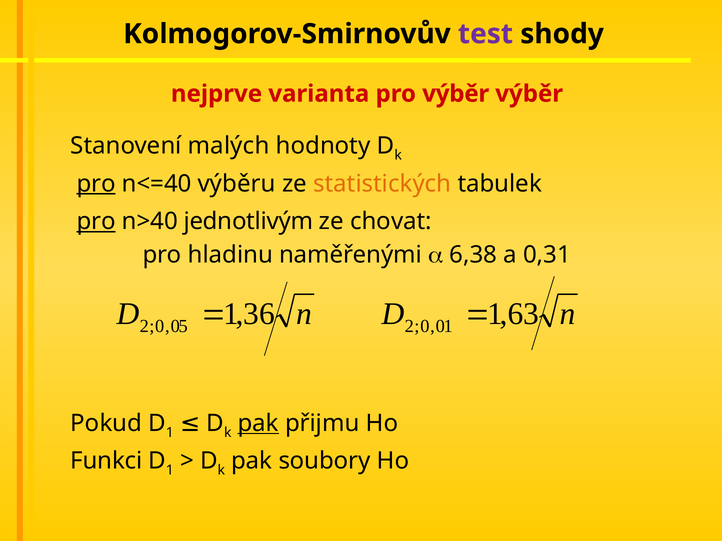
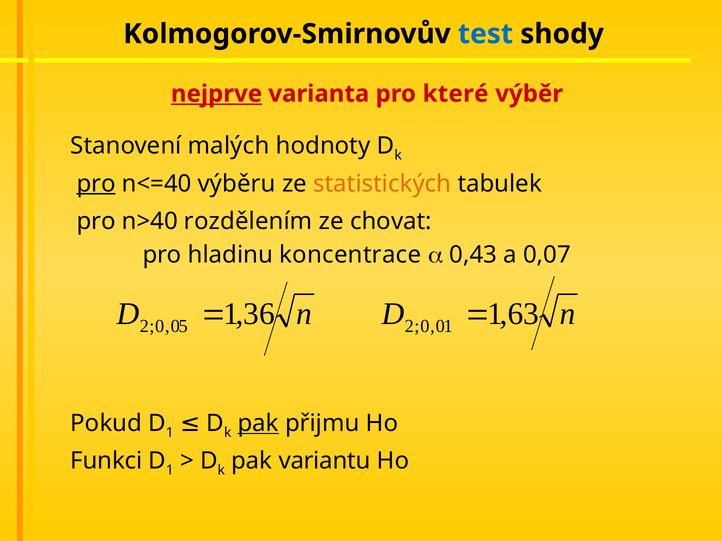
test colour: purple -> blue
nejprve underline: none -> present
pro výběr: výběr -> které
pro at (96, 221) underline: present -> none
jednotlivým: jednotlivým -> rozdělením
naměřenými: naměřenými -> koncentrace
6,38: 6,38 -> 0,43
0,31: 0,31 -> 0,07
soubory: soubory -> variantu
